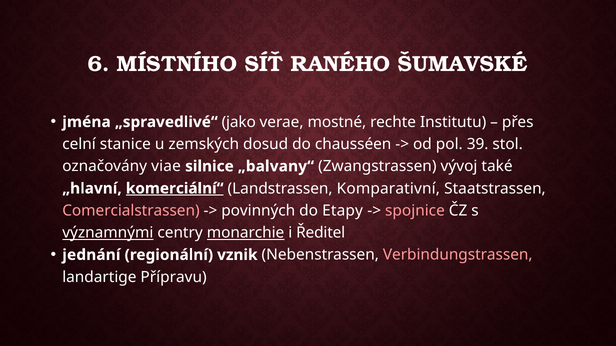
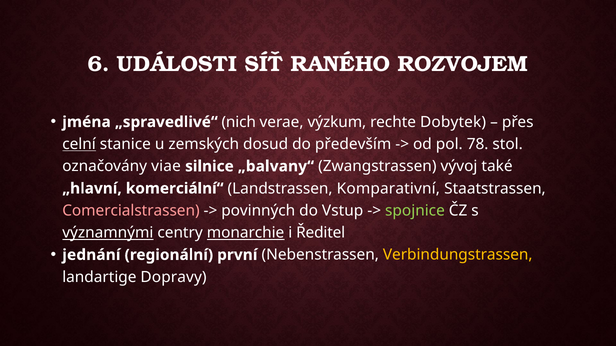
MÍSTNÍHO: MÍSTNÍHO -> UDÁLOSTI
ŠUMAVSKÉ: ŠUMAVSKÉ -> ROZVOJEM
jako: jako -> nich
mostné: mostné -> výzkum
Institutu: Institutu -> Dobytek
celní underline: none -> present
chausséen: chausséen -> především
39: 39 -> 78
komerciální“ underline: present -> none
Etapy: Etapy -> Vstup
spojnice colour: pink -> light green
vznik: vznik -> první
Verbindungstrassen colour: pink -> yellow
Přípravu: Přípravu -> Dopravy
